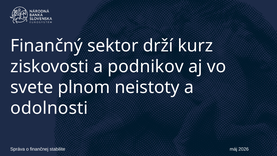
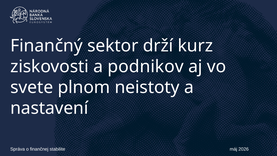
odolnosti: odolnosti -> nastavení
